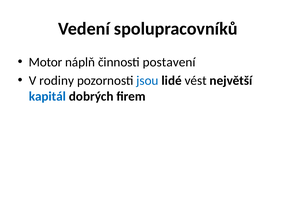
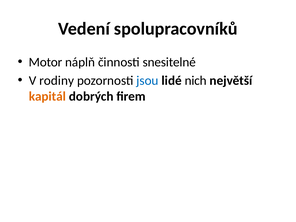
postavení: postavení -> snesitelné
vést: vést -> nich
kapitál colour: blue -> orange
